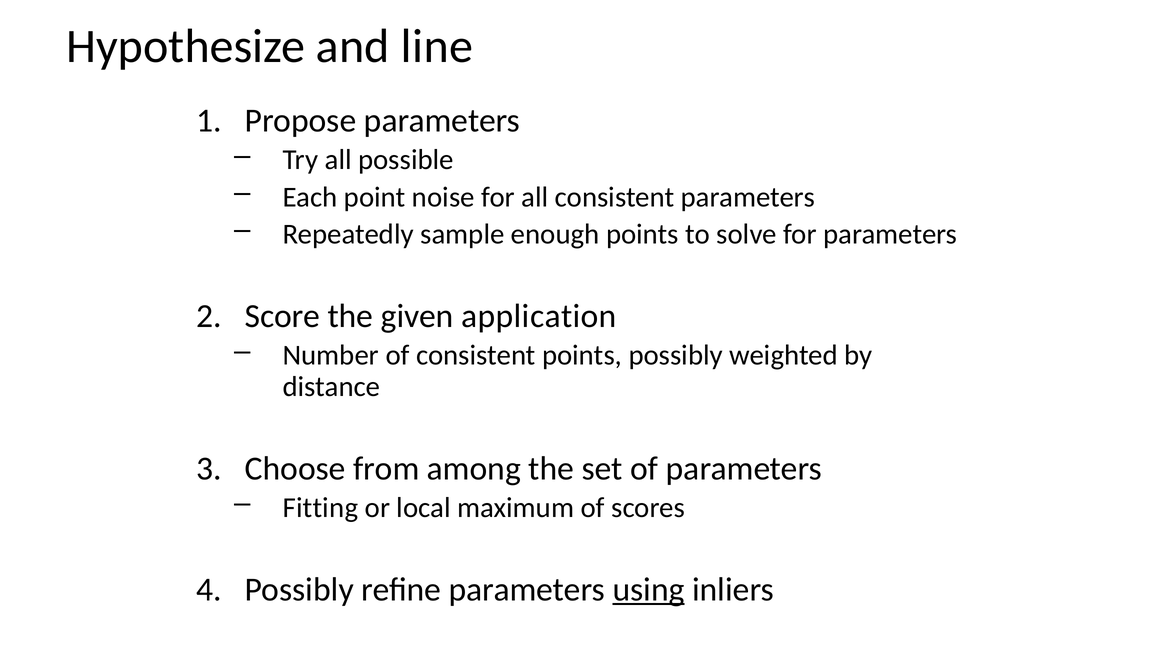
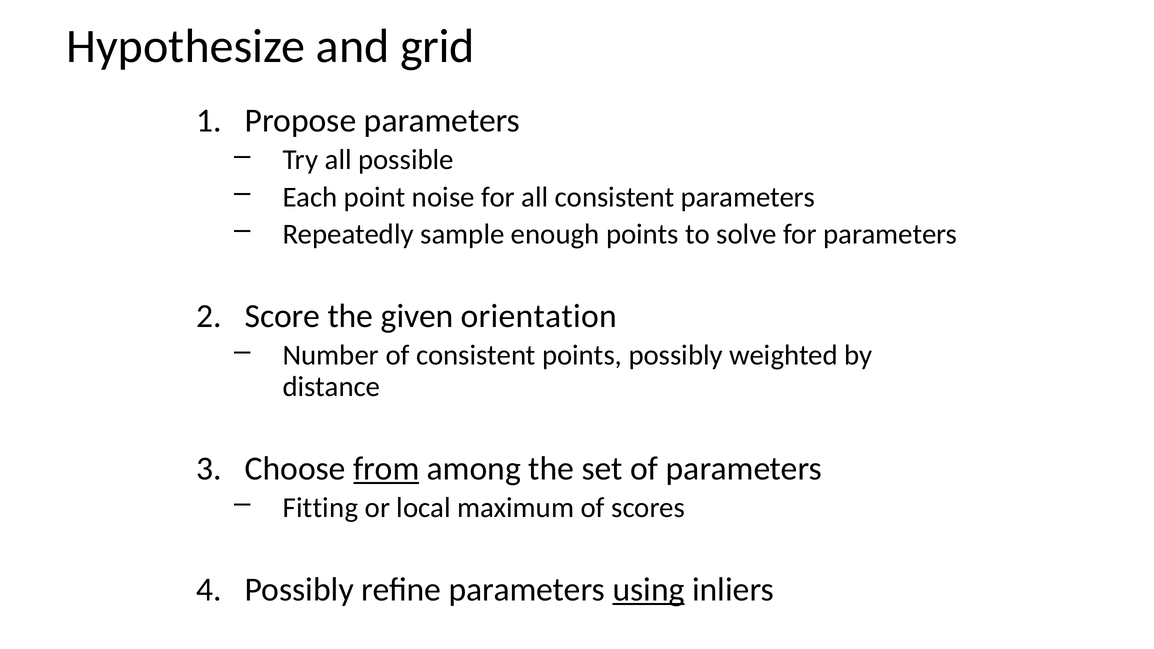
line: line -> grid
application: application -> orientation
from underline: none -> present
